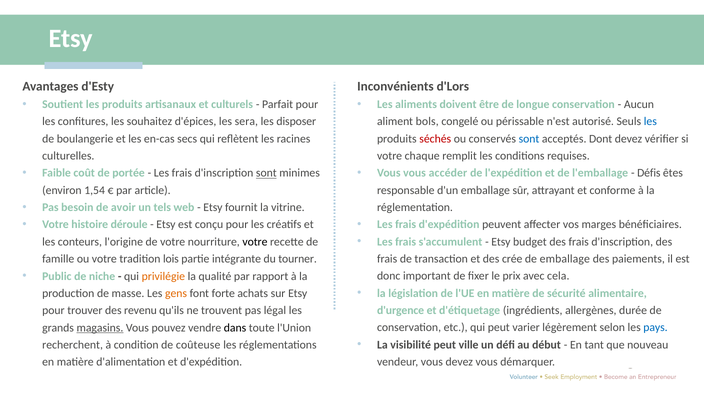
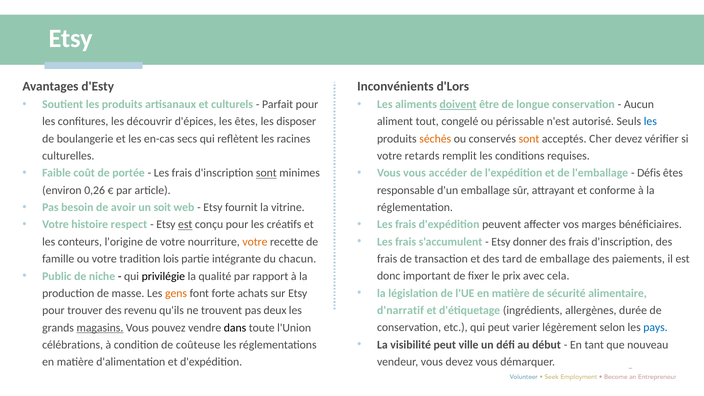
doivent underline: none -> present
souhaitez: souhaitez -> découvrir
les sera: sera -> êtes
bols: bols -> tout
séchés colour: red -> orange
sont at (529, 139) colour: blue -> orange
Dont: Dont -> Cher
chaque: chaque -> retards
1,54: 1,54 -> 0,26
tels: tels -> soit
déroule: déroule -> respect
est at (185, 225) underline: none -> present
budget: budget -> donner
votre at (255, 242) colour: black -> orange
tourner: tourner -> chacun
crée: crée -> tard
privilégie colour: orange -> black
d'urgence: d'urgence -> d'narratif
légal: légal -> deux
recherchent: recherchent -> célébrations
